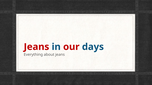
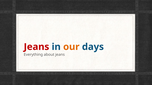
our colour: red -> orange
